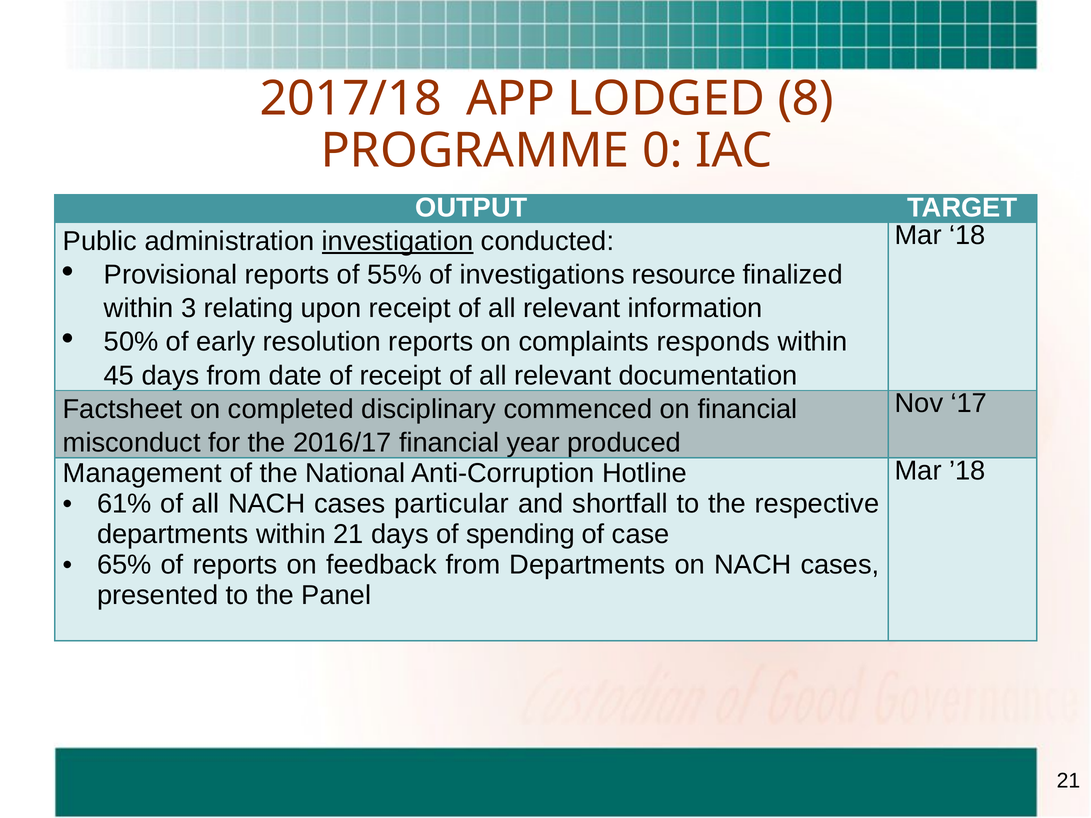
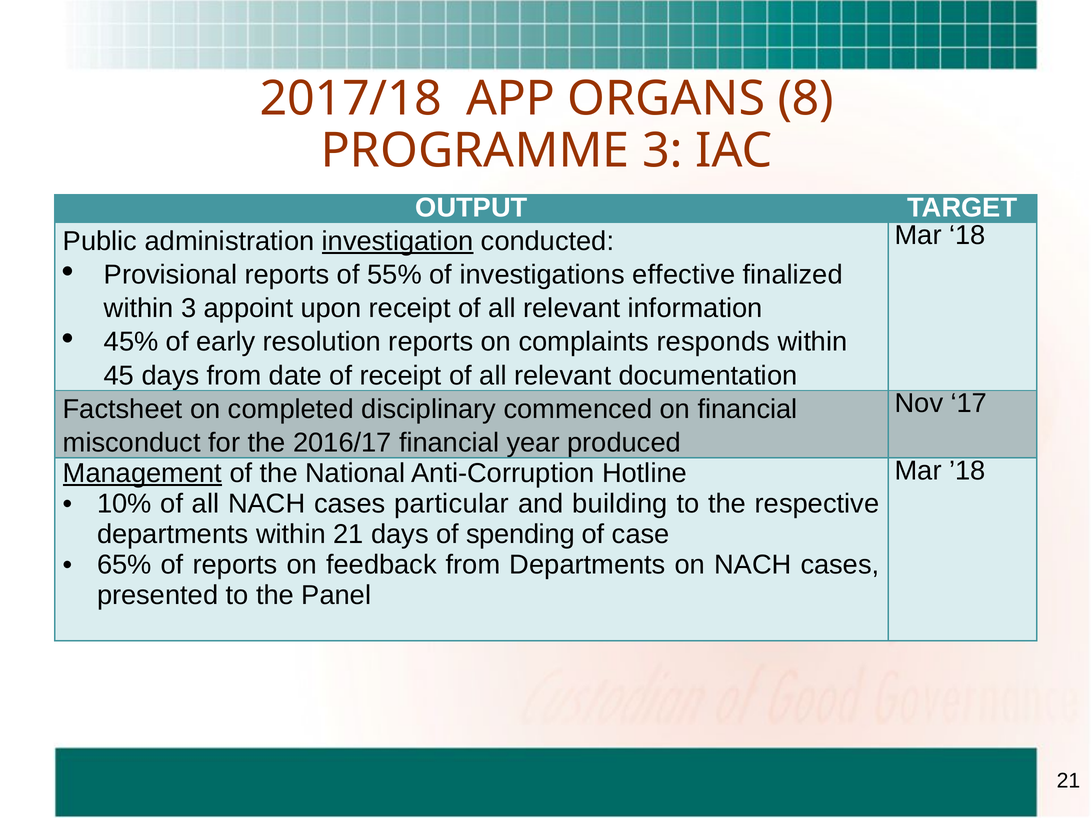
LODGED: LODGED -> ORGANS
PROGRAMME 0: 0 -> 3
resource: resource -> effective
relating: relating -> appoint
50%: 50% -> 45%
Management underline: none -> present
61%: 61% -> 10%
shortfall: shortfall -> building
